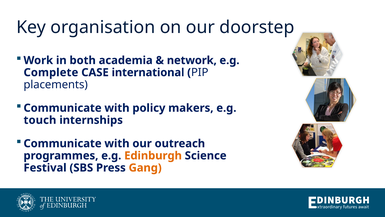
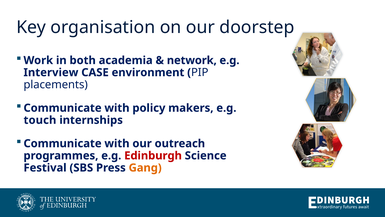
Complete: Complete -> Interview
international: international -> environment
Edinburgh colour: orange -> red
